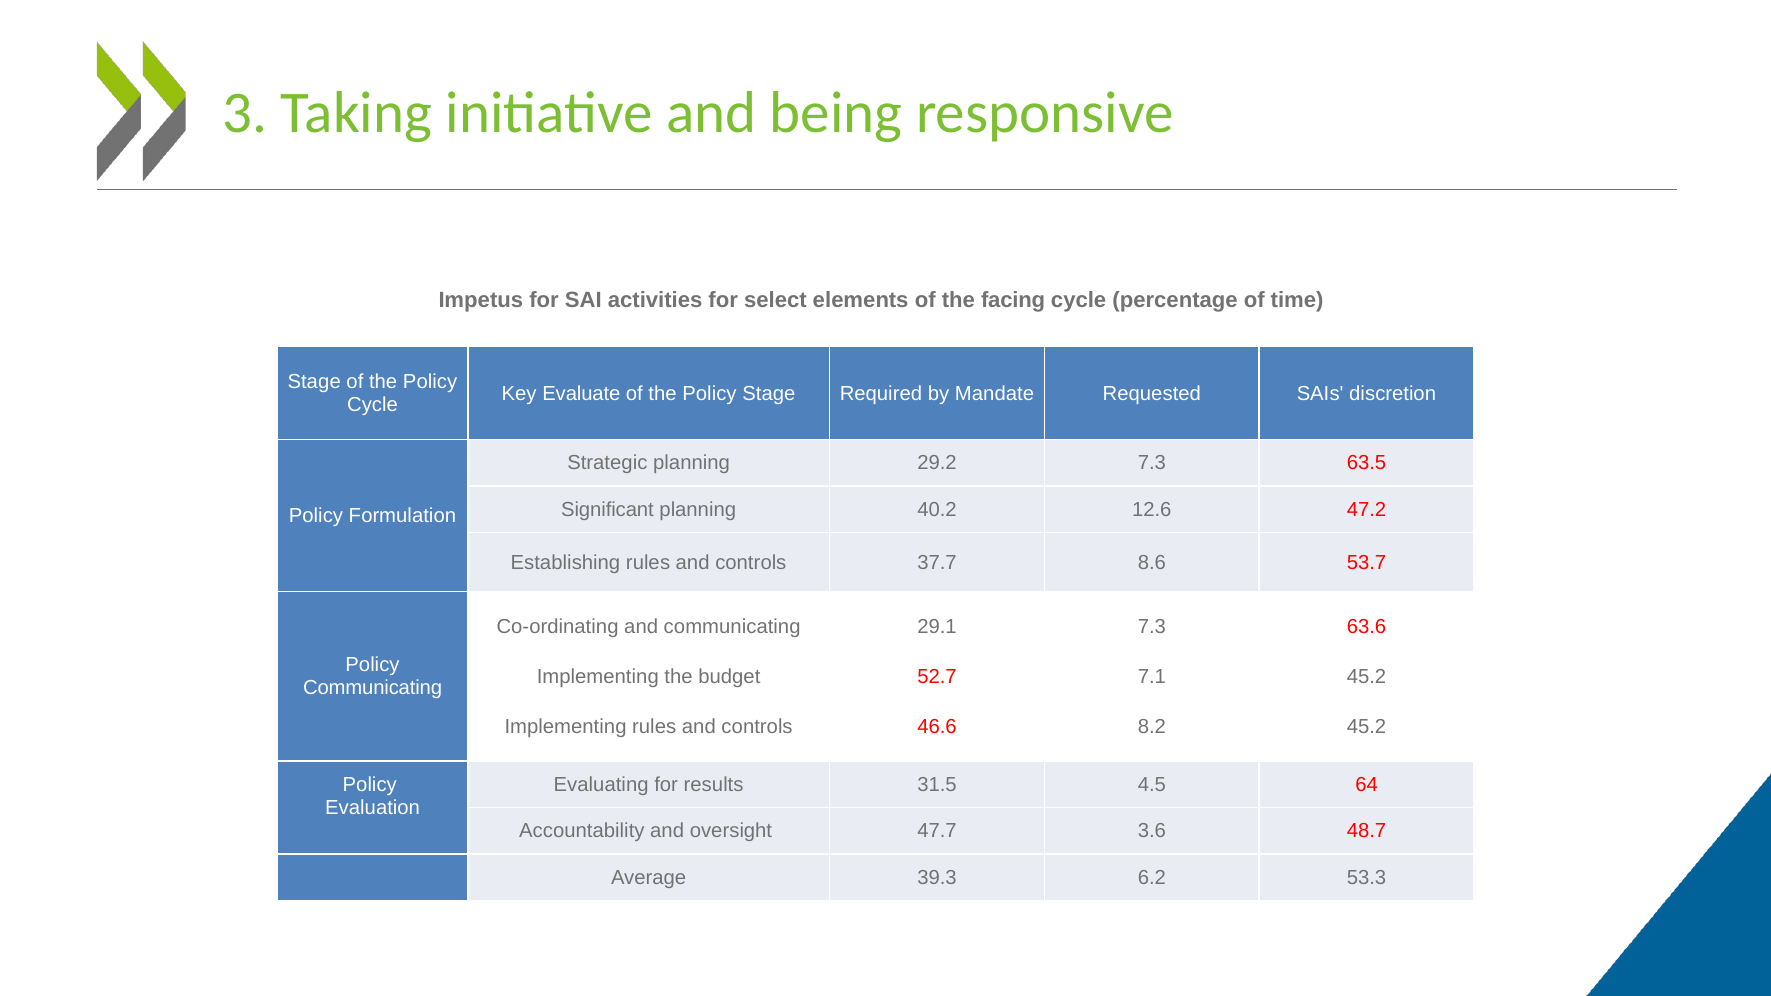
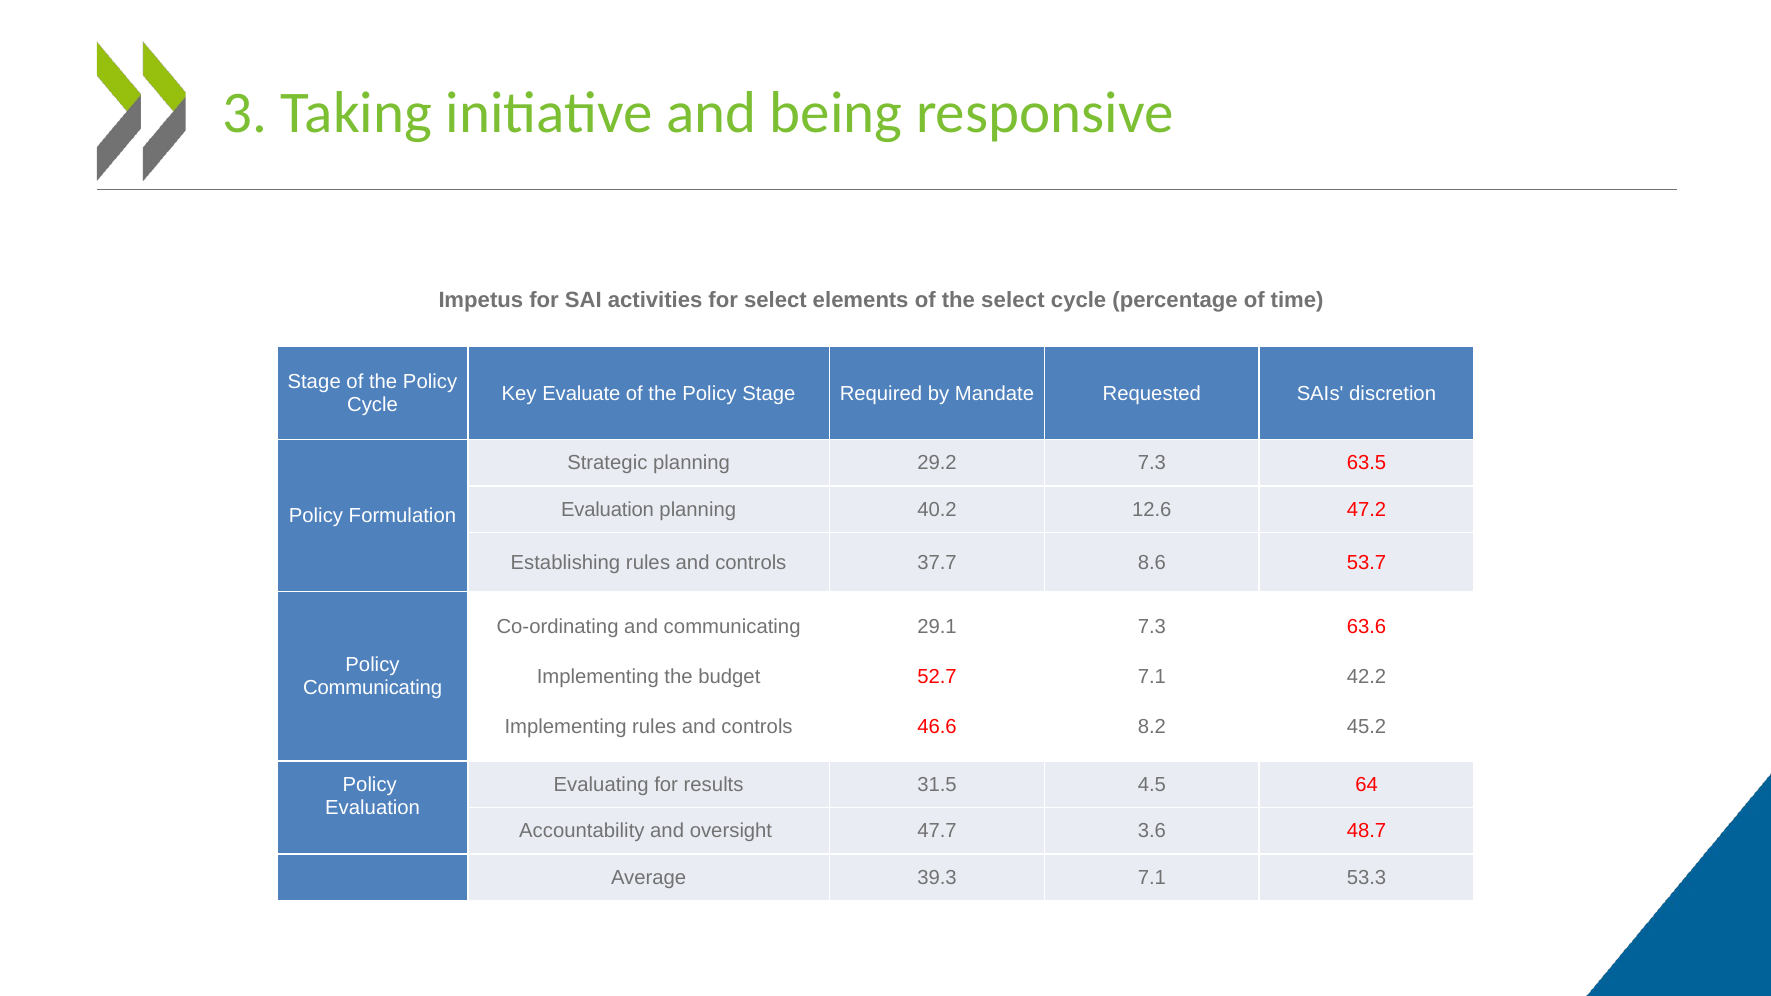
the facing: facing -> select
Significant at (607, 510): Significant -> Evaluation
7.1 45.2: 45.2 -> 42.2
39.3 6.2: 6.2 -> 7.1
